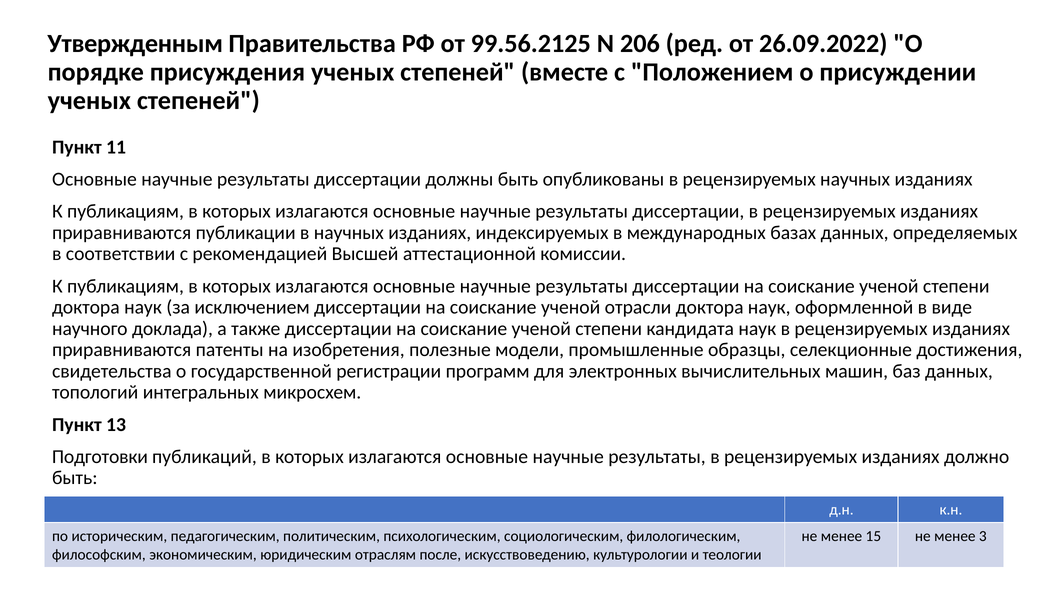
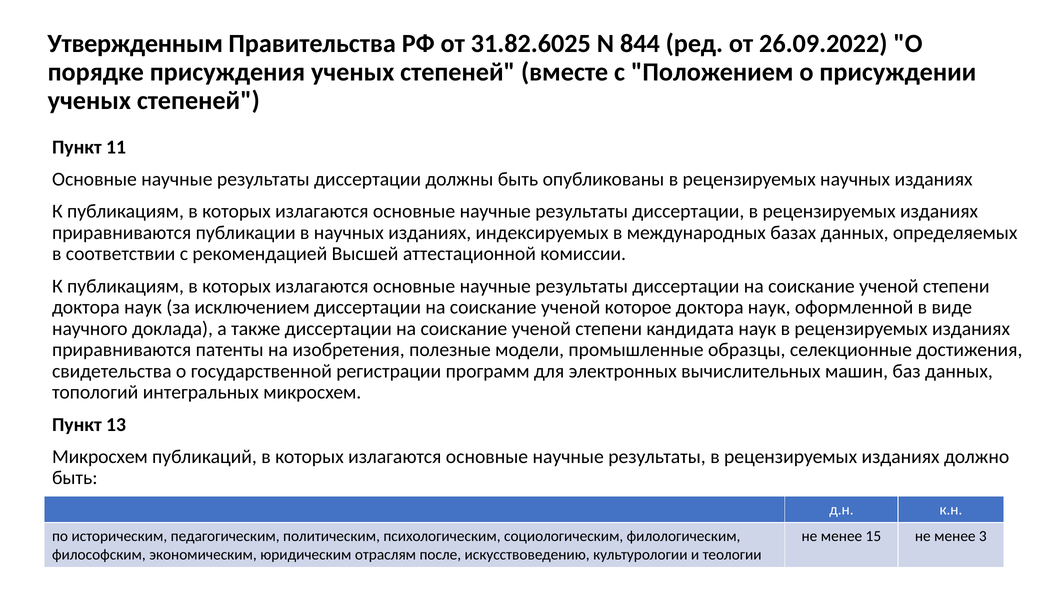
99.56.2125: 99.56.2125 -> 31.82.6025
206: 206 -> 844
отрасли: отрасли -> которое
Подготовки at (100, 456): Подготовки -> Микросхем
